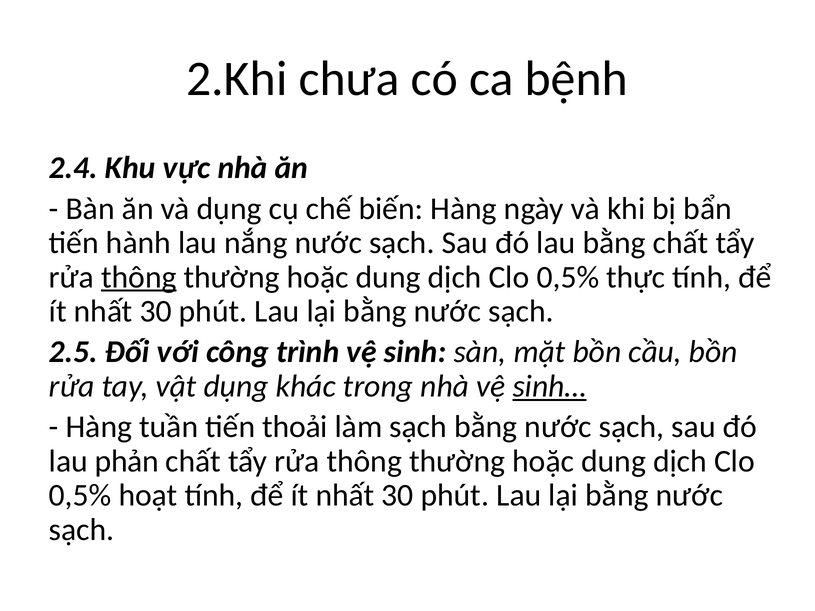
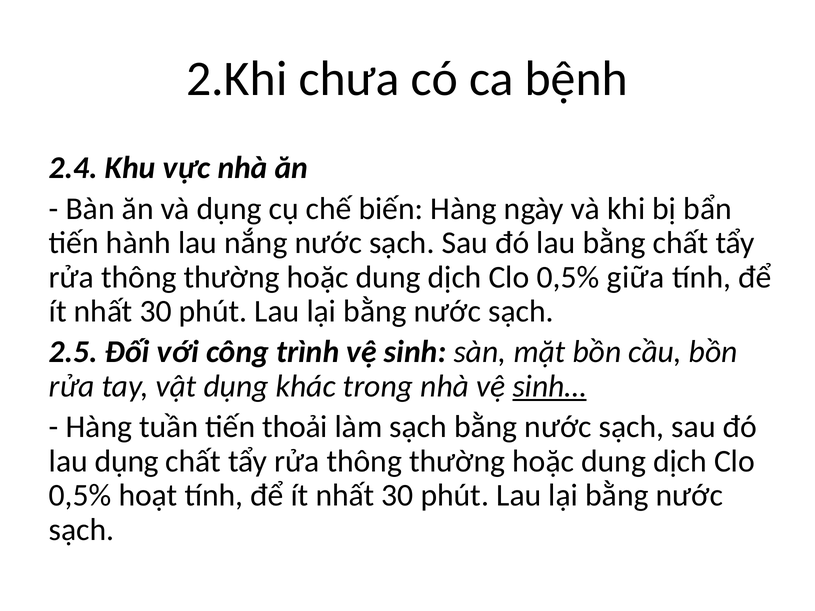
thông at (139, 277) underline: present -> none
thực: thực -> giữa
lau phản: phản -> dụng
